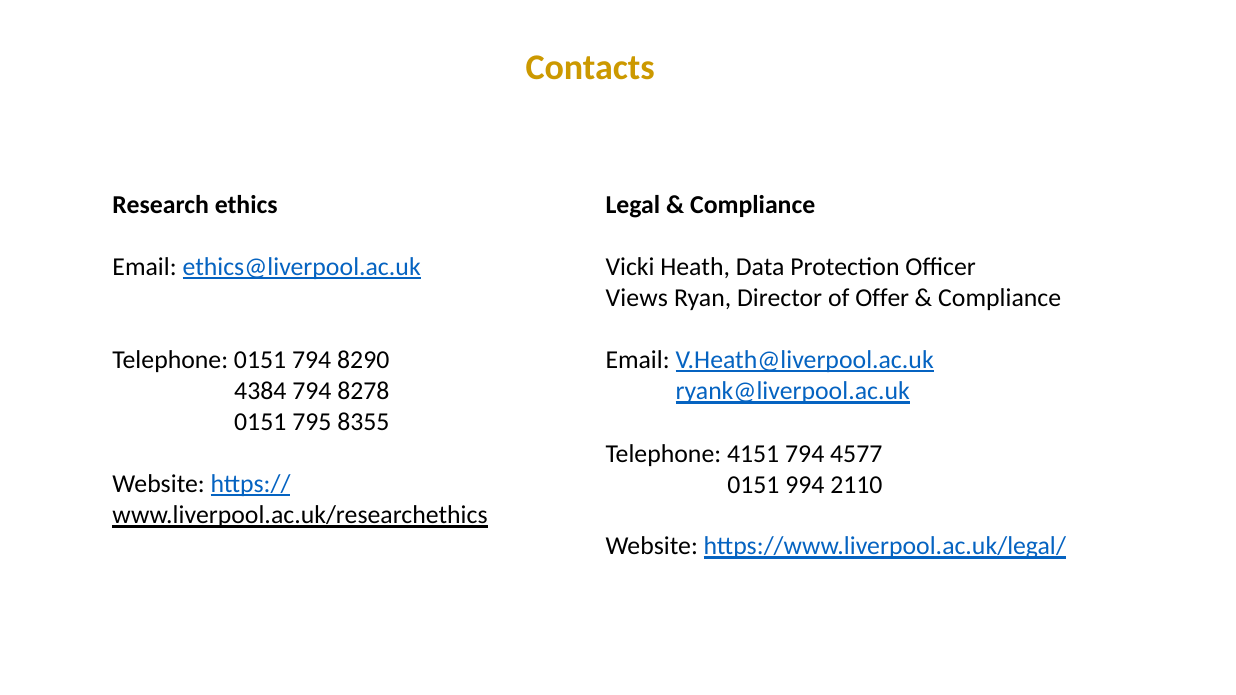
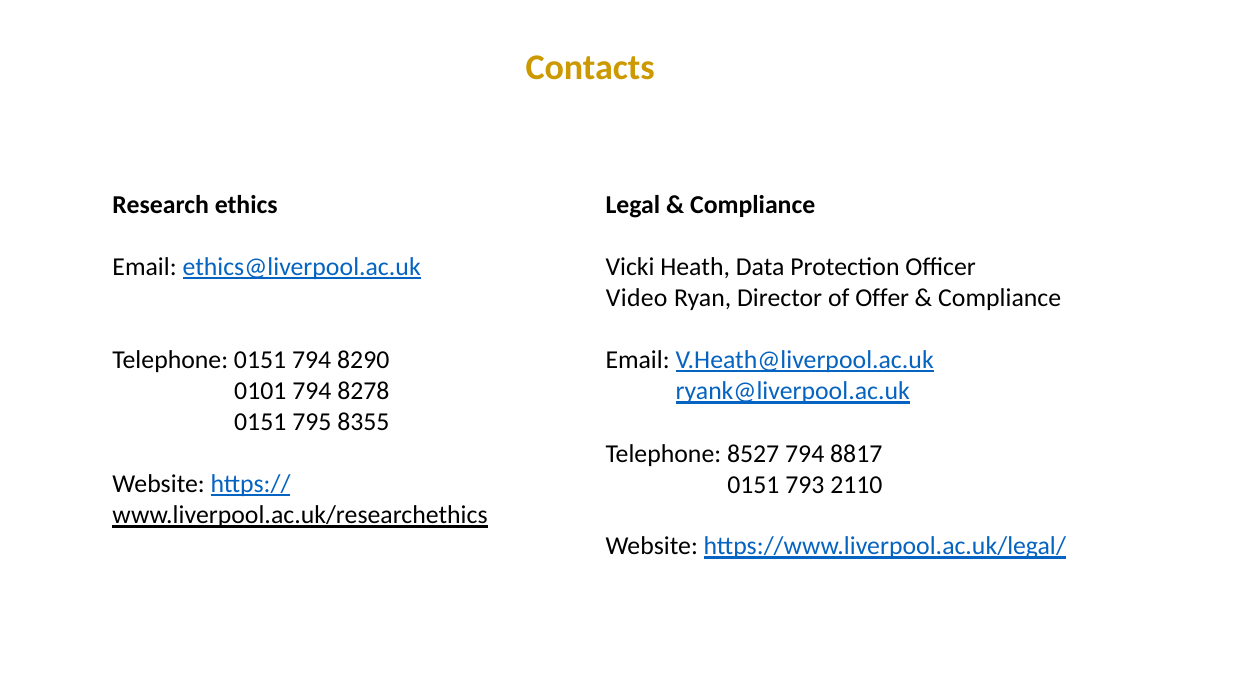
Views: Views -> Video
4384: 4384 -> 0101
4151: 4151 -> 8527
4577: 4577 -> 8817
994: 994 -> 793
